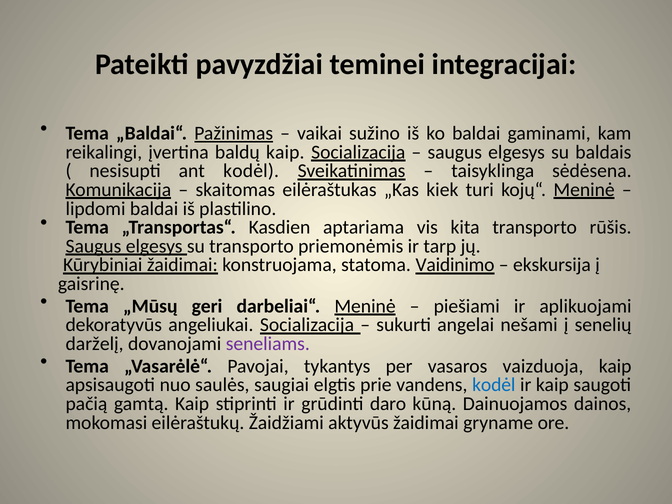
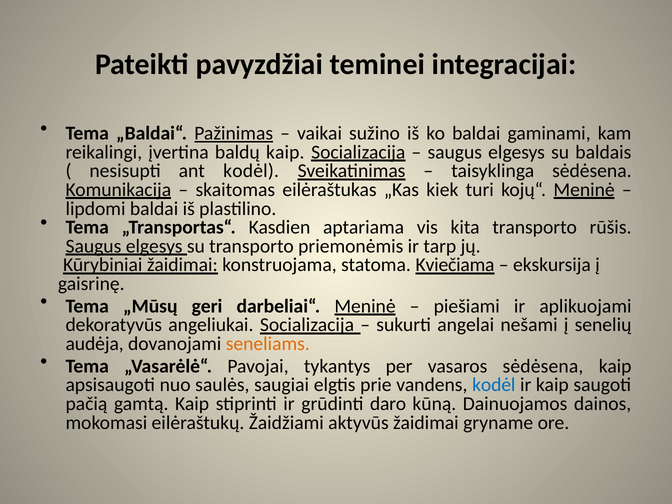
Vaidinimo: Vaidinimo -> Kviečiama
darželį: darželį -> audėja
seneliams colour: purple -> orange
vasaros vaizduoja: vaizduoja -> sėdėsena
